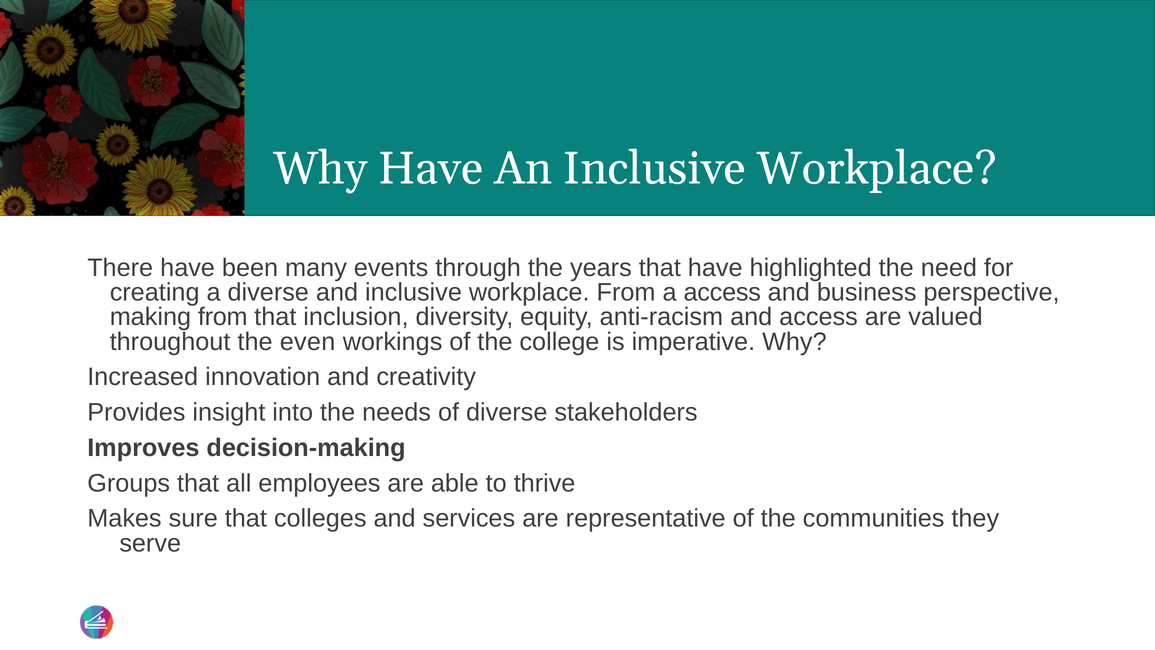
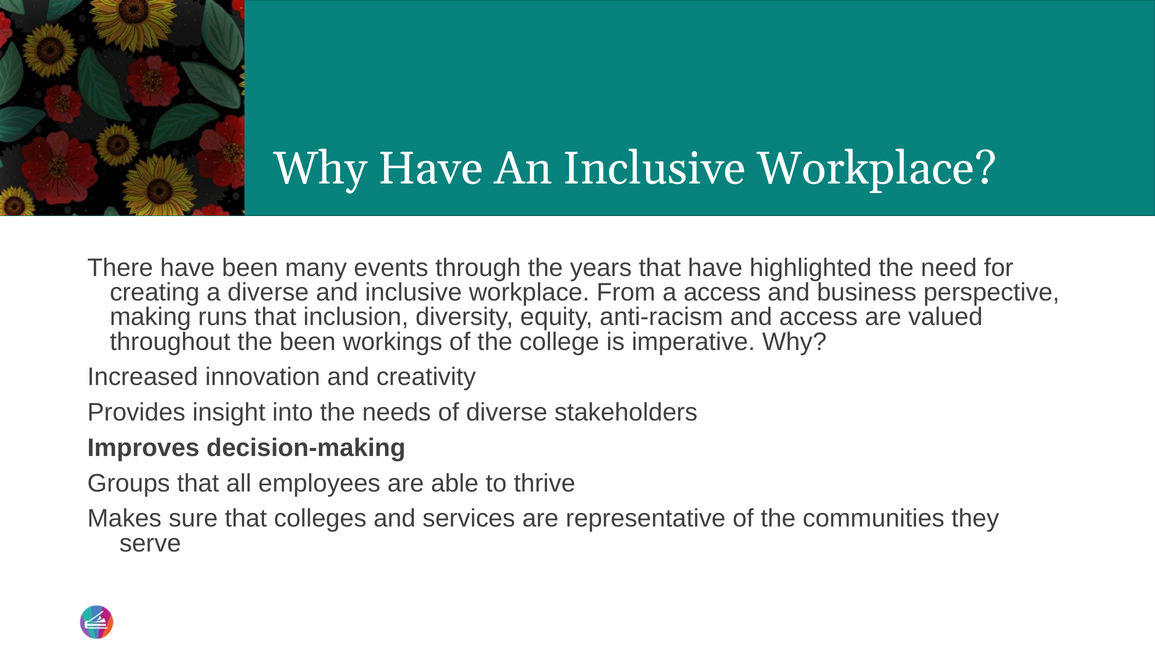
making from: from -> runs
the even: even -> been
